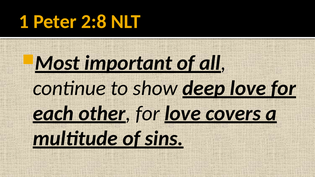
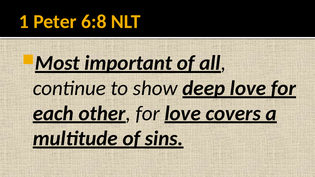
2:8: 2:8 -> 6:8
